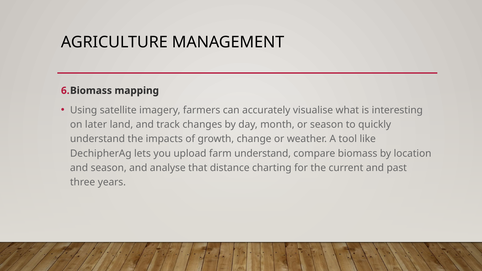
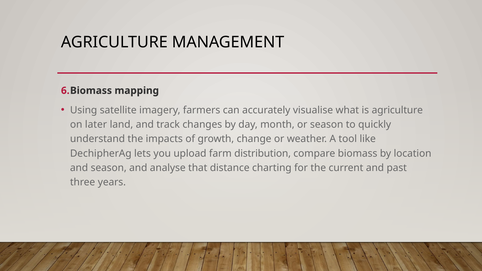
is interesting: interesting -> agriculture
farm understand: understand -> distribution
